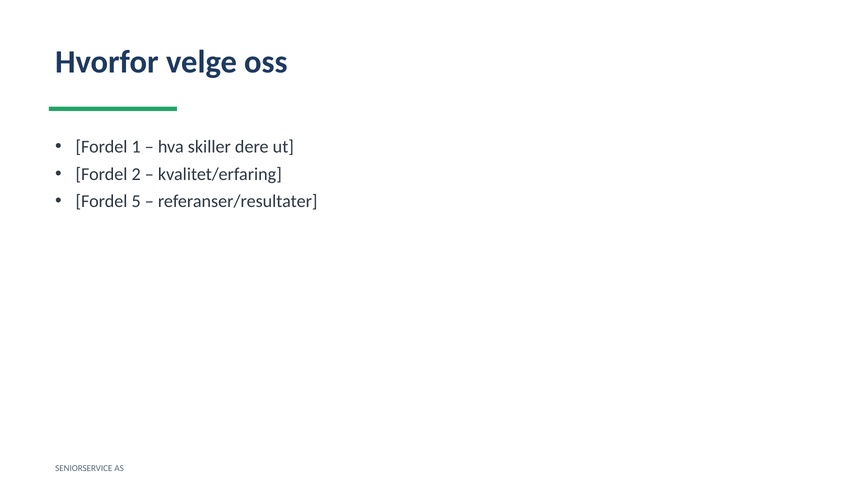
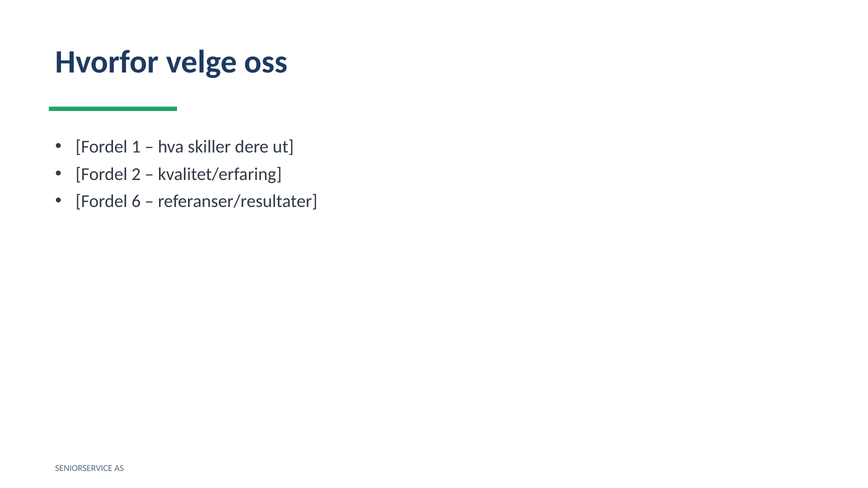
5: 5 -> 6
